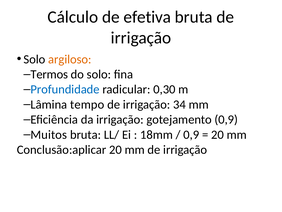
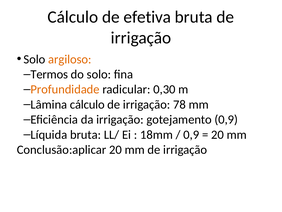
Profundidade colour: blue -> orange
Lâmina tempo: tempo -> cálculo
34: 34 -> 78
Muitos: Muitos -> Líquida
